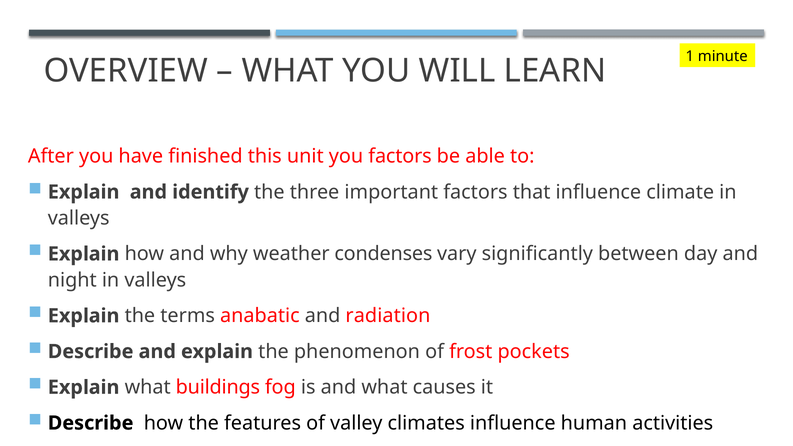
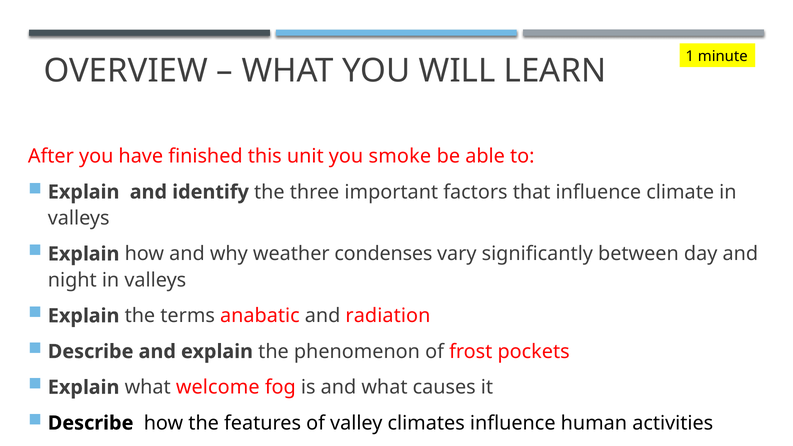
you factors: factors -> smoke
buildings: buildings -> welcome
